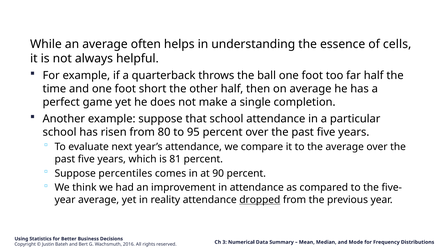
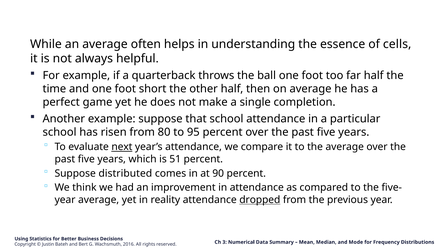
next underline: none -> present
81: 81 -> 51
percentiles: percentiles -> distributed
